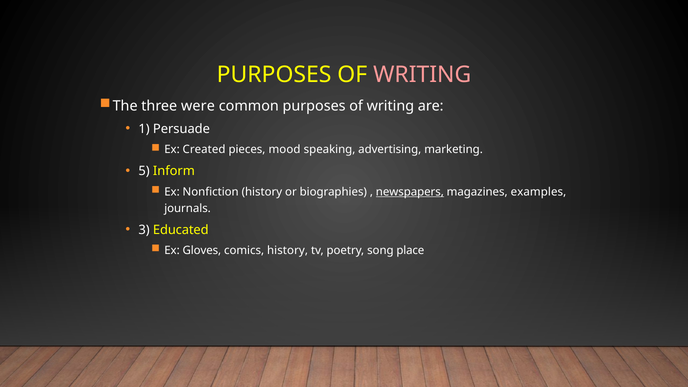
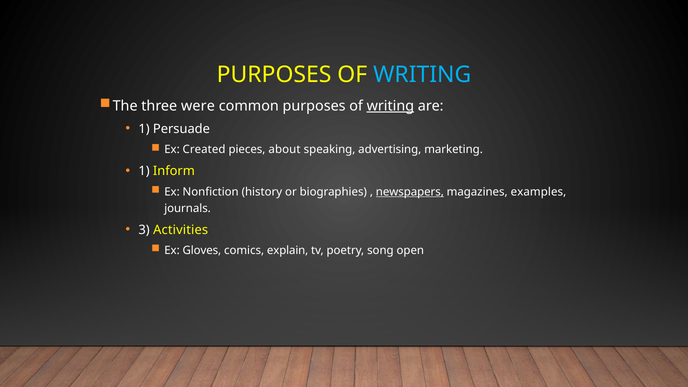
WRITING at (422, 75) colour: pink -> light blue
writing at (390, 106) underline: none -> present
mood: mood -> about
5 at (144, 171): 5 -> 1
Educated: Educated -> Activities
comics history: history -> explain
place: place -> open
